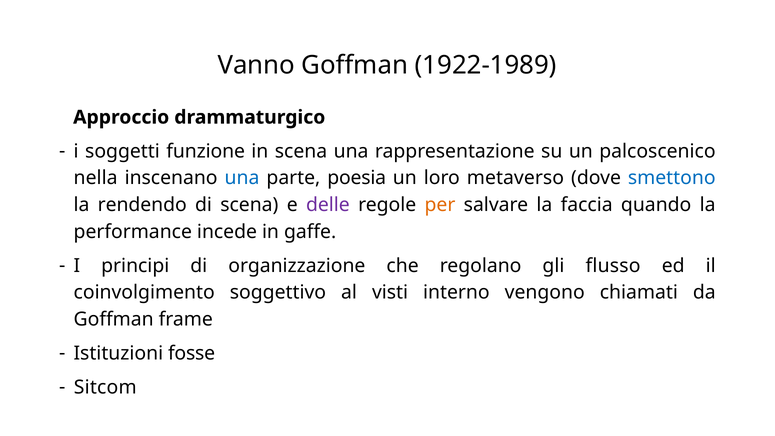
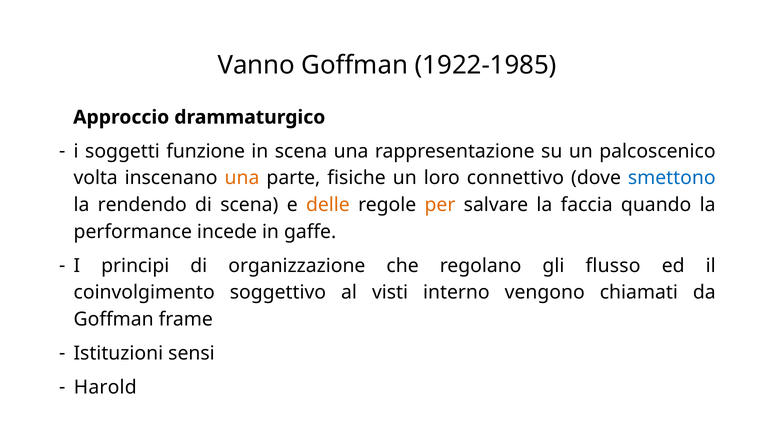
1922-1989: 1922-1989 -> 1922-1985
nella: nella -> volta
una at (242, 178) colour: blue -> orange
poesia: poesia -> fisiche
metaverso: metaverso -> connettivo
delle colour: purple -> orange
fosse: fosse -> sensi
Sitcom: Sitcom -> Harold
